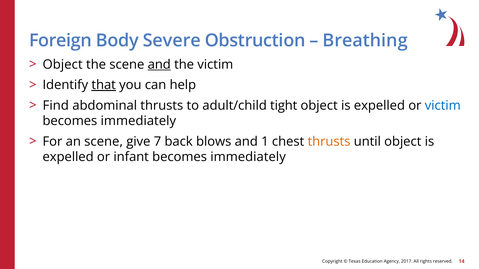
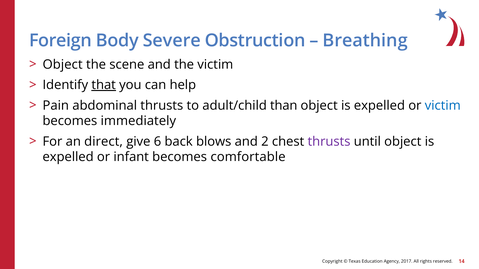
and at (159, 65) underline: present -> none
Find: Find -> Pain
tight: tight -> than
an scene: scene -> direct
7: 7 -> 6
1: 1 -> 2
thrusts at (329, 142) colour: orange -> purple
infant becomes immediately: immediately -> comfortable
